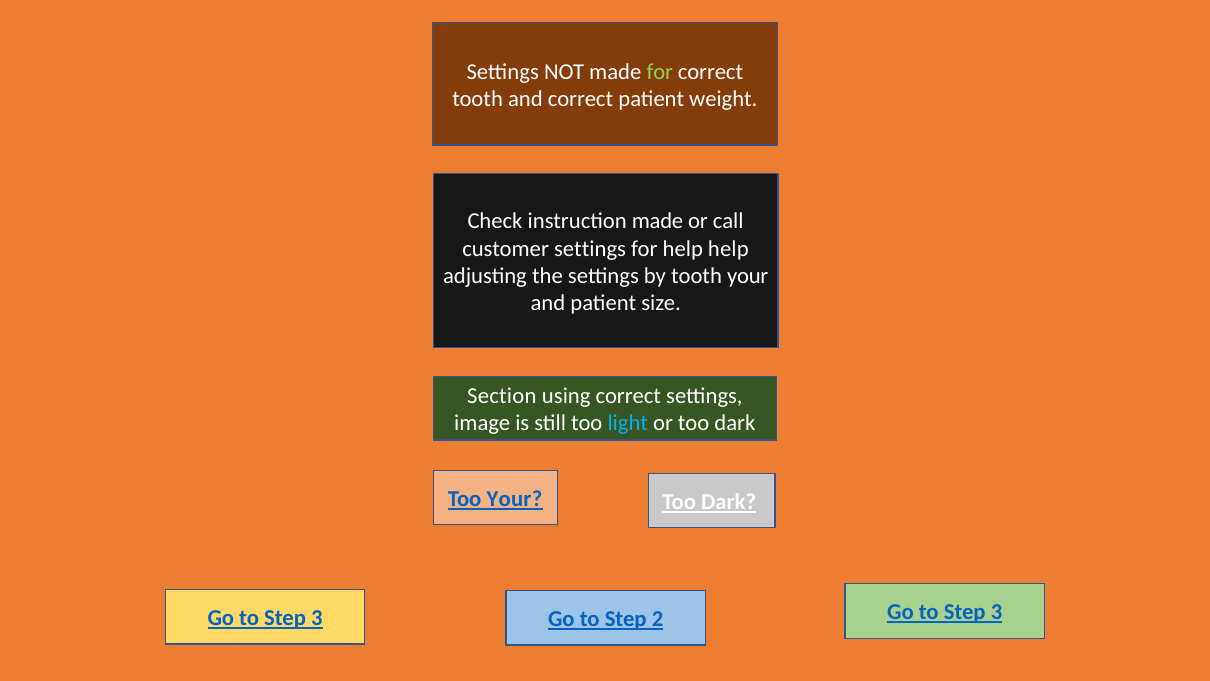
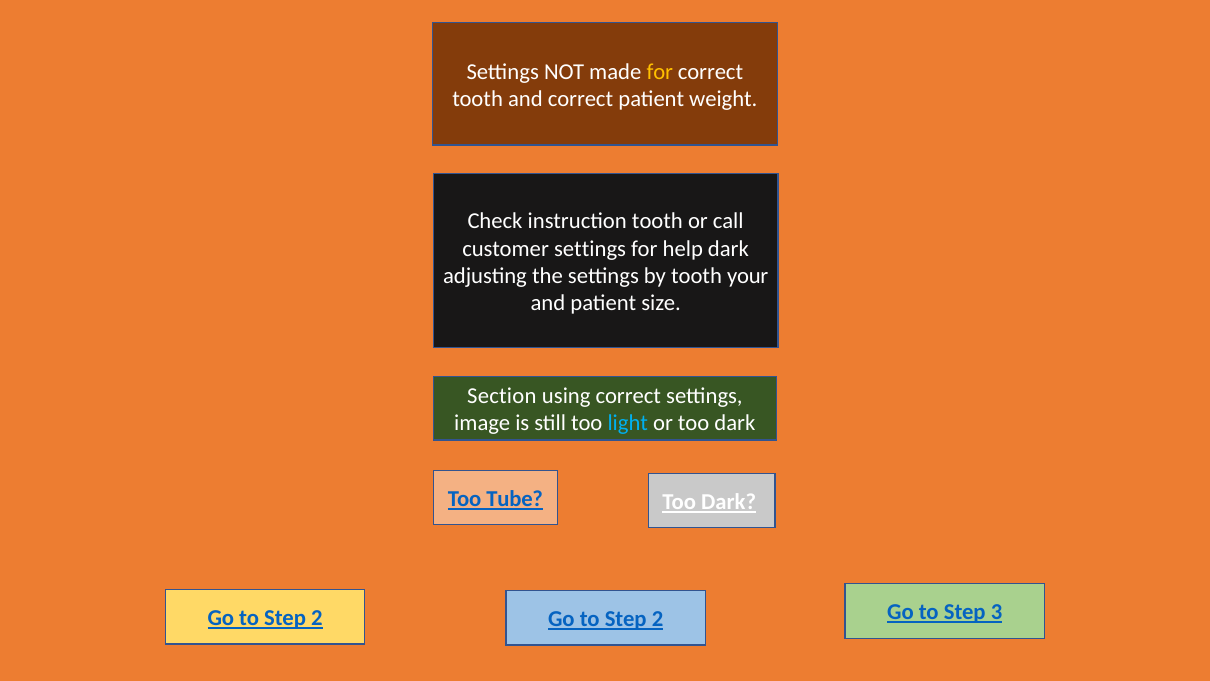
for at (660, 72) colour: light green -> yellow
instruction made: made -> tooth
help help: help -> dark
Too Your: Your -> Tube
3 at (317, 618): 3 -> 2
